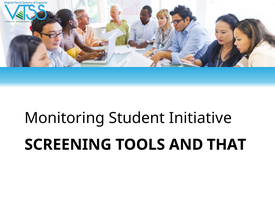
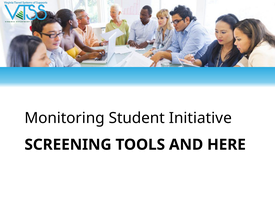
THAT: THAT -> HERE
